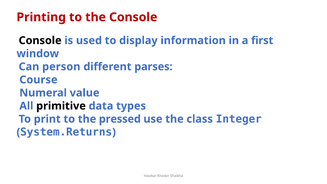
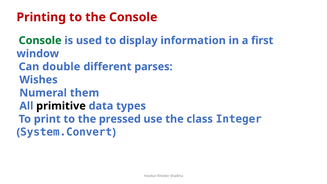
Console at (40, 40) colour: black -> green
person: person -> double
Course: Course -> Wishes
value: value -> them
System.Returns: System.Returns -> System.Convert
